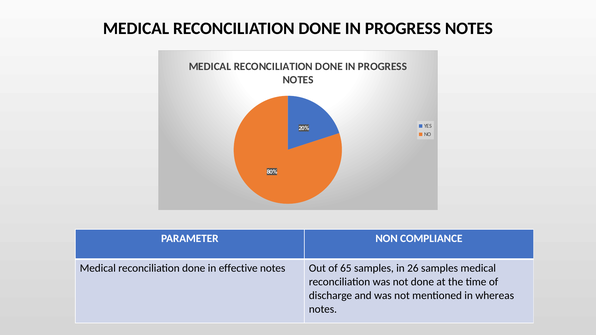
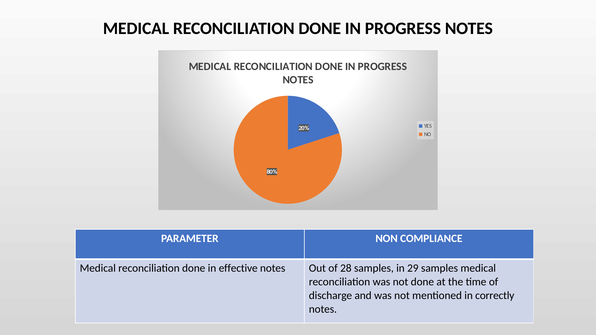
65: 65 -> 28
26: 26 -> 29
whereas: whereas -> correctly
